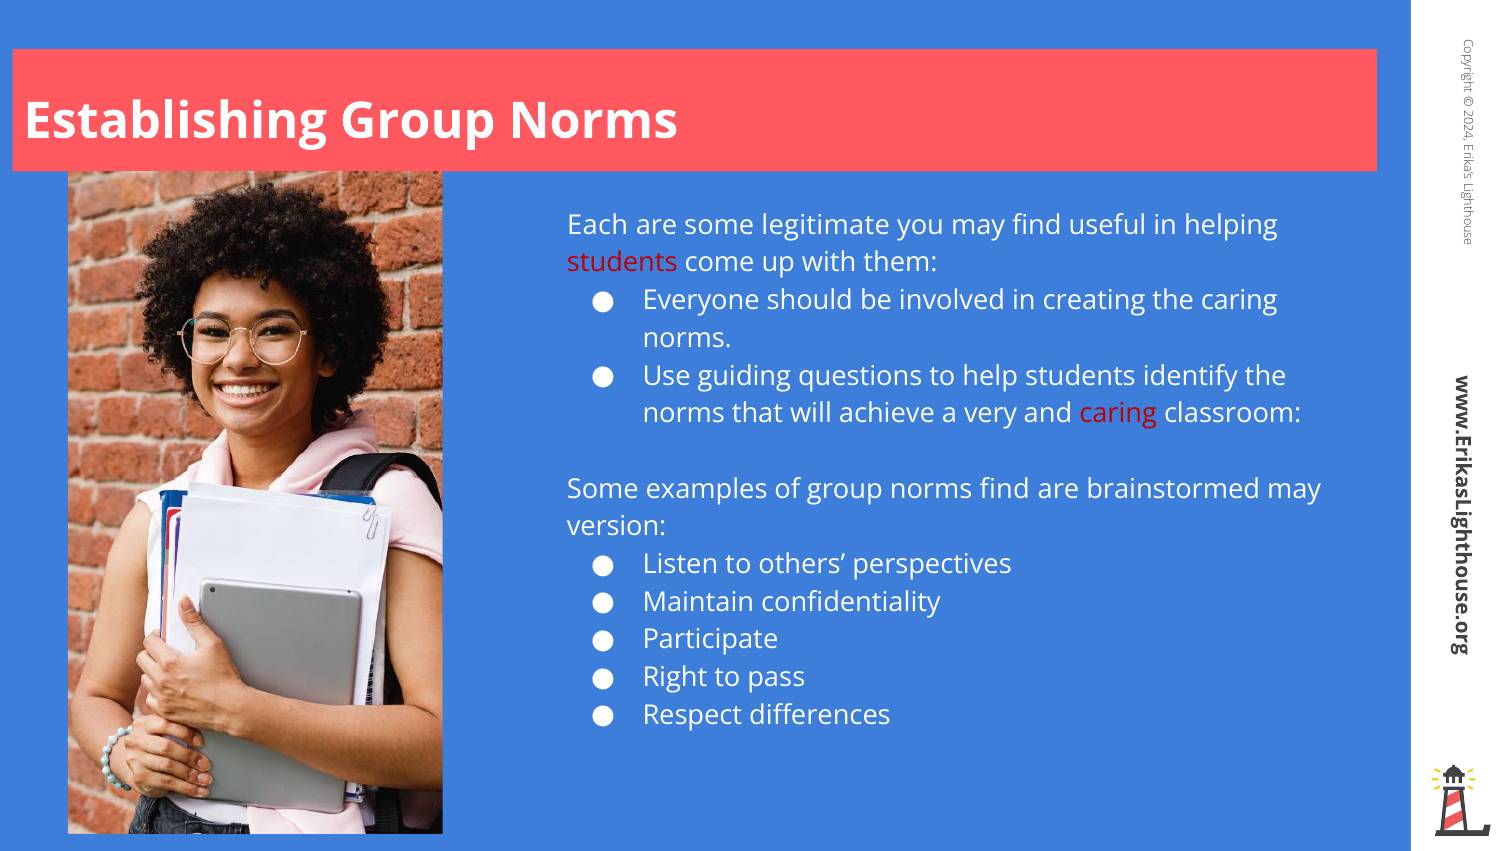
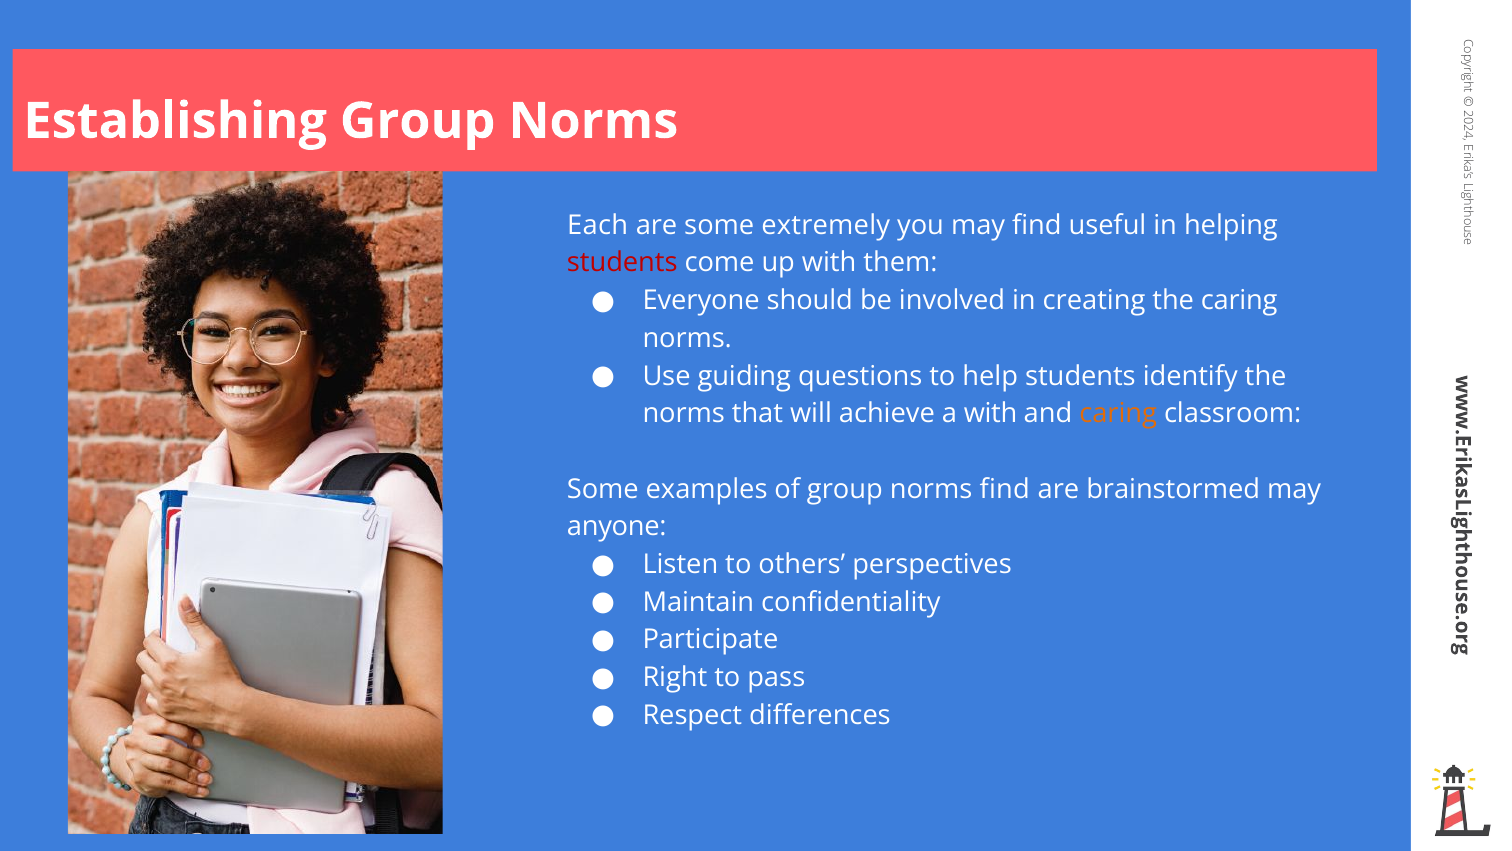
legitimate: legitimate -> extremely
a very: very -> with
caring at (1118, 414) colour: red -> orange
version: version -> anyone
